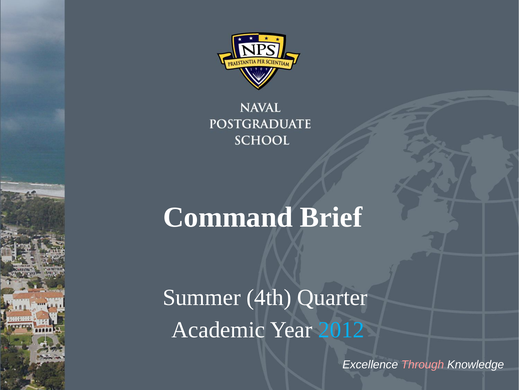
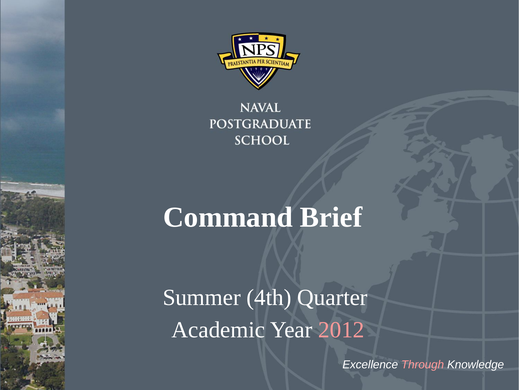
2012 colour: light blue -> pink
